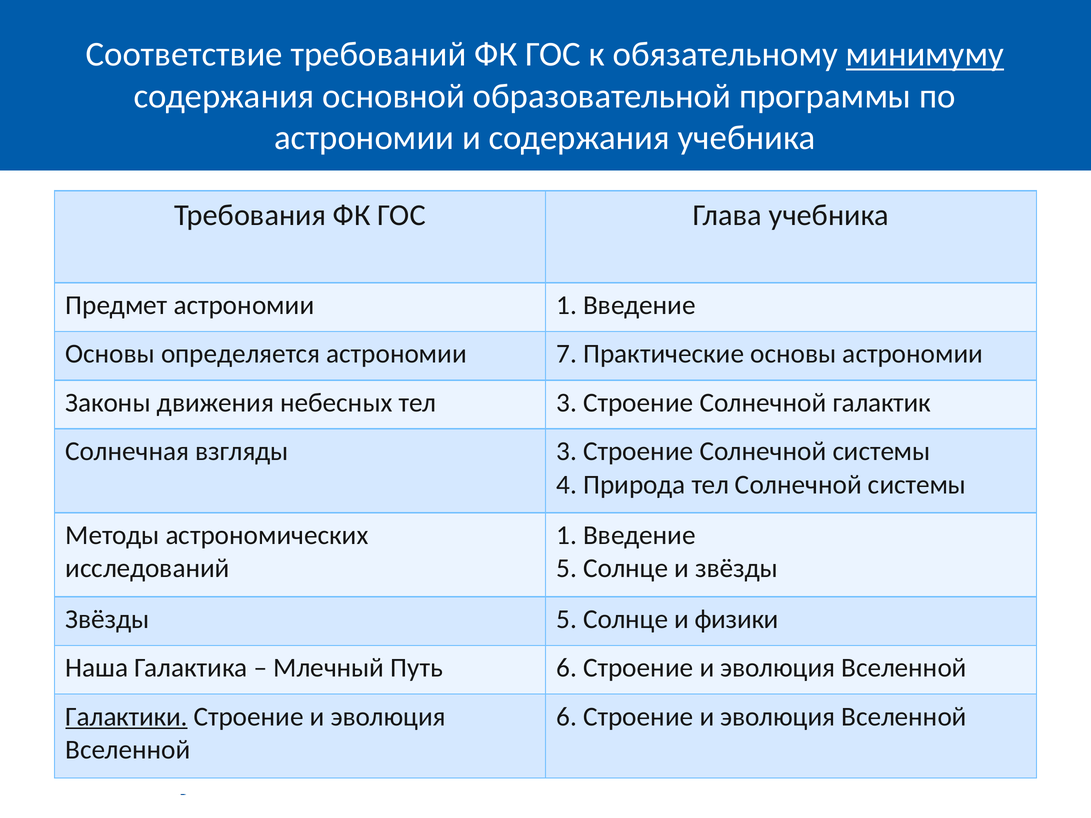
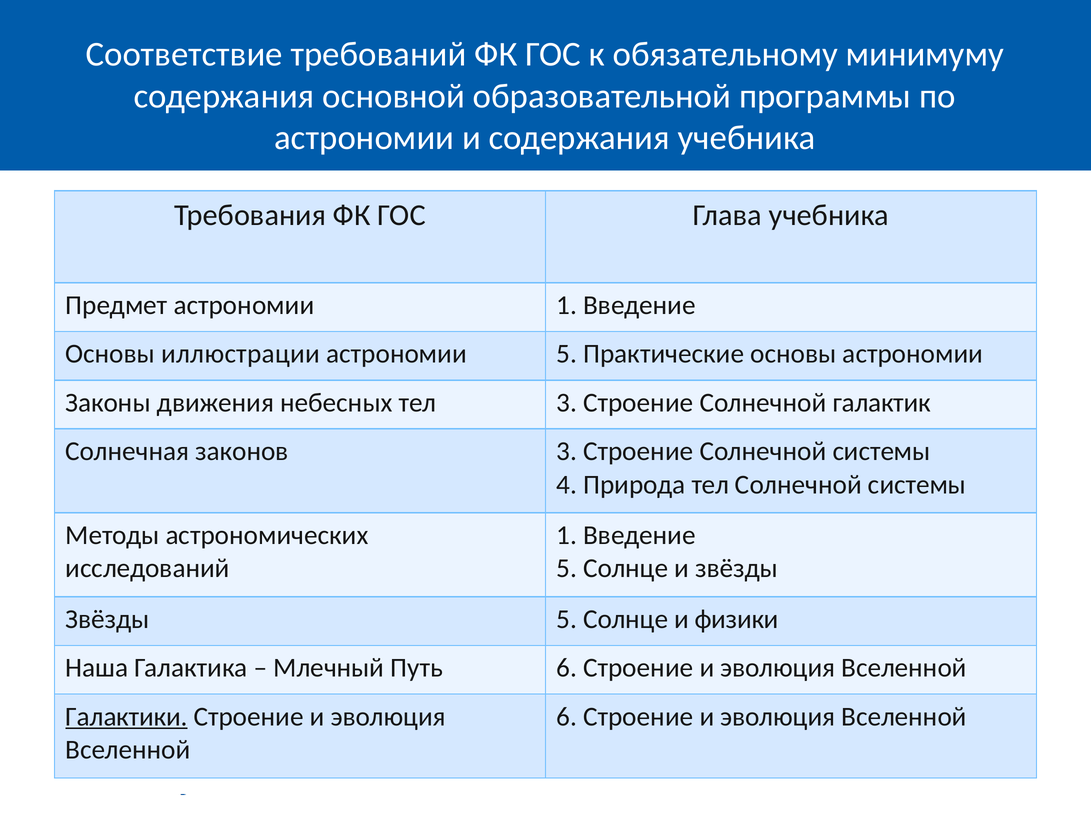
минимуму underline: present -> none
определяется: определяется -> иллюстрации
астрономии 7: 7 -> 5
взгляды: взгляды -> законов
